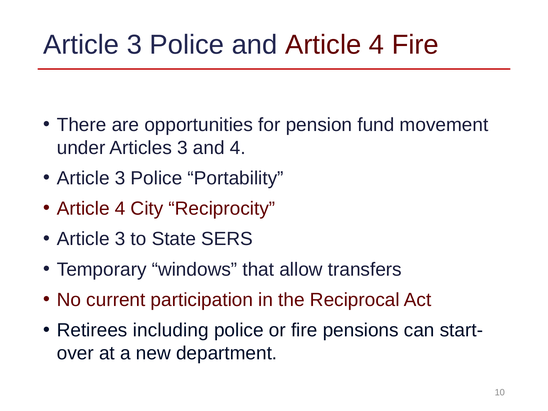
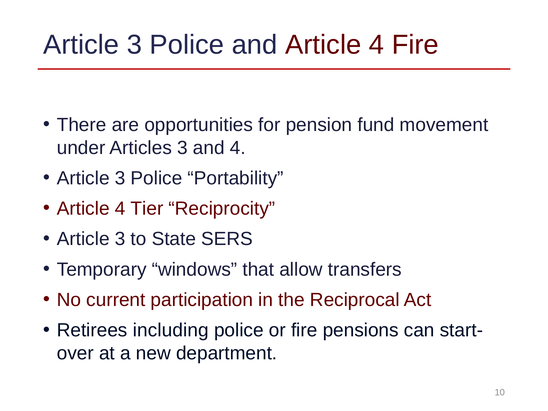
City: City -> Tier
